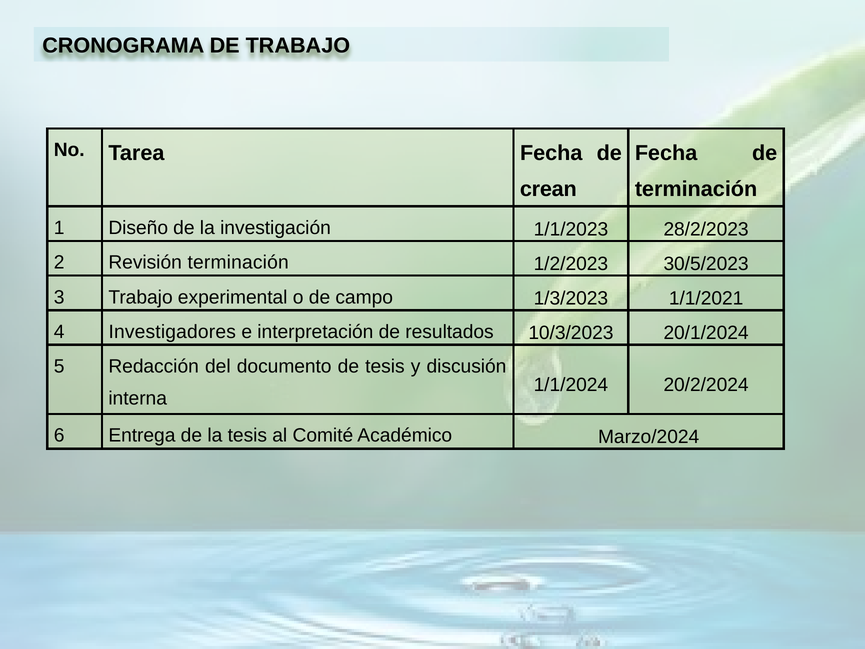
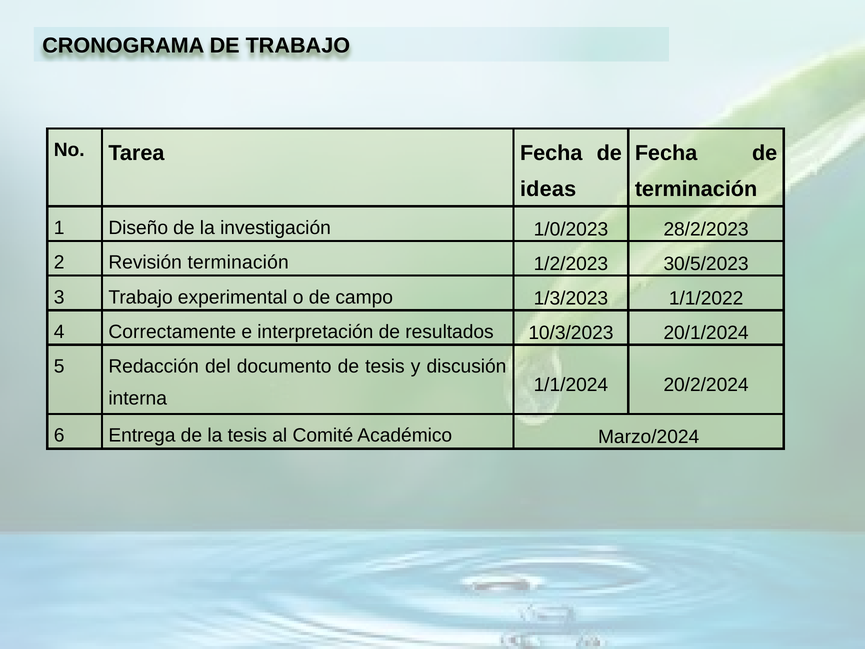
crean: crean -> ideas
1/1/2023: 1/1/2023 -> 1/0/2023
1/1/2021: 1/1/2021 -> 1/1/2022
Investigadores: Investigadores -> Correctamente
